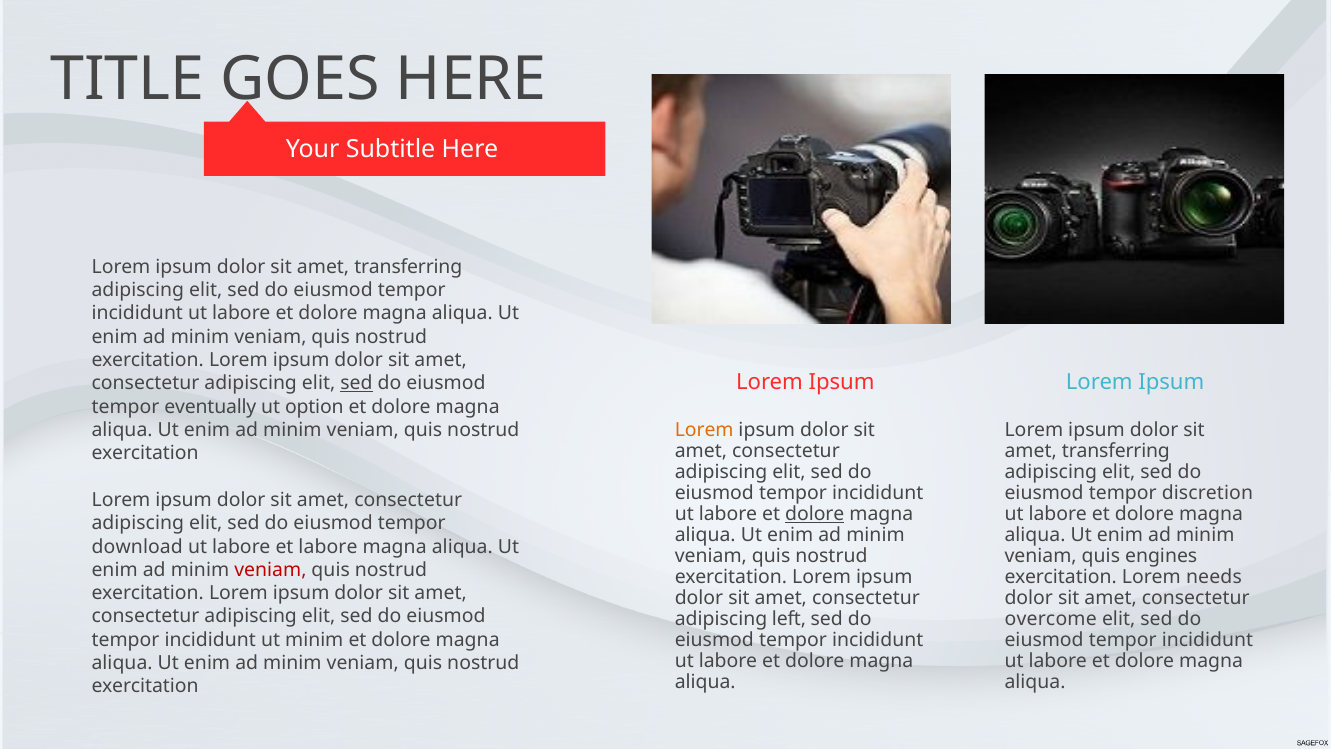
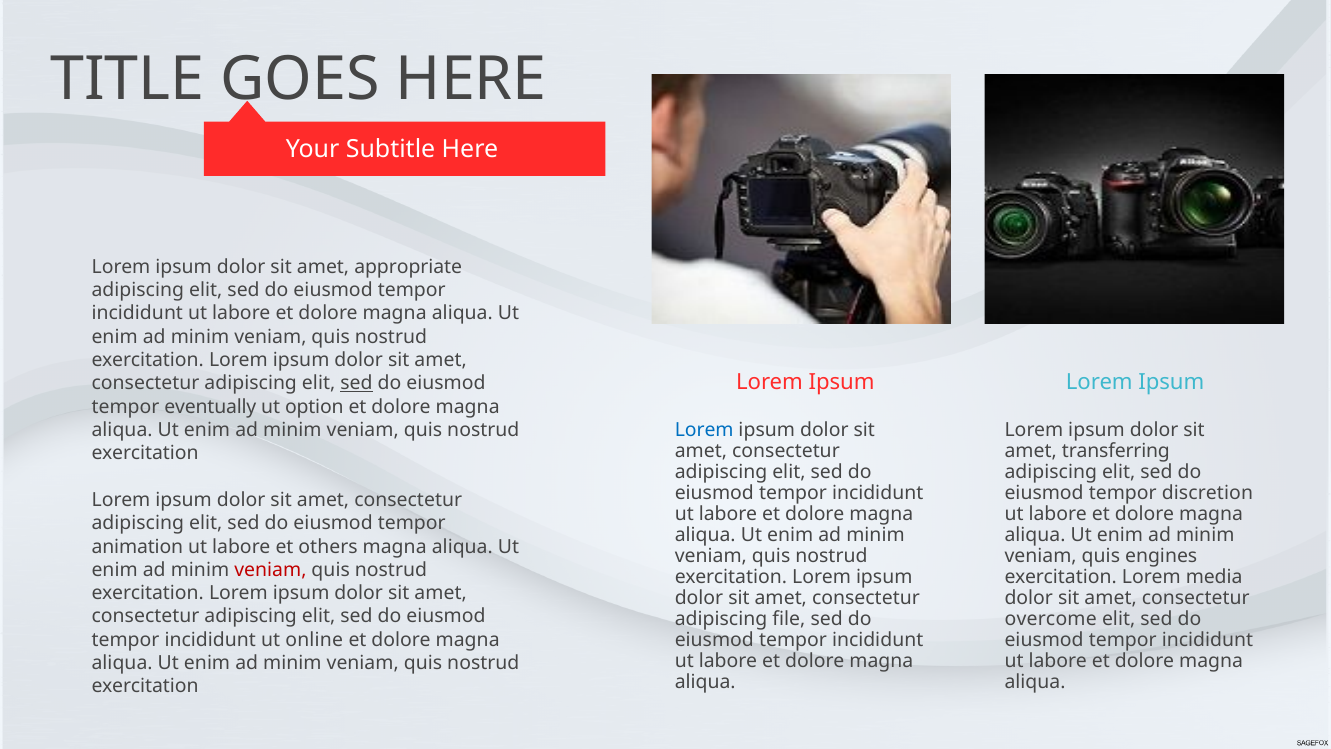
transferring at (408, 267): transferring -> appropriate
Lorem at (704, 430) colour: orange -> blue
dolore at (815, 514) underline: present -> none
download: download -> animation
et labore: labore -> others
needs: needs -> media
left: left -> file
ut minim: minim -> online
